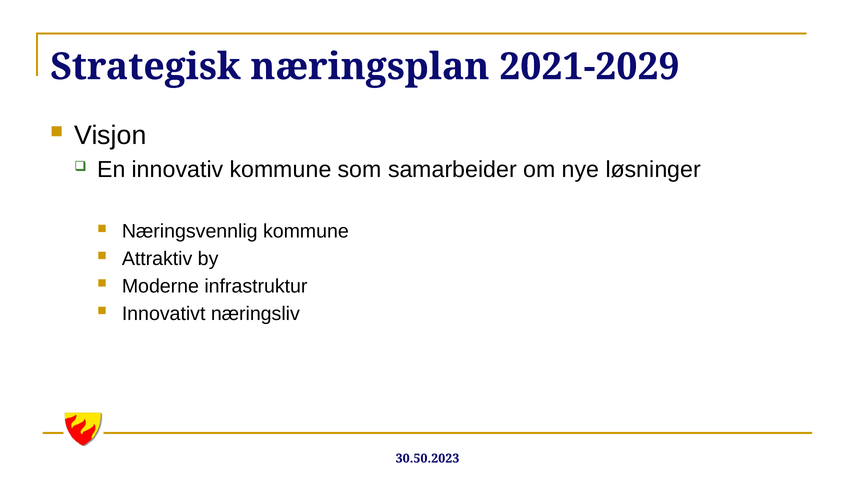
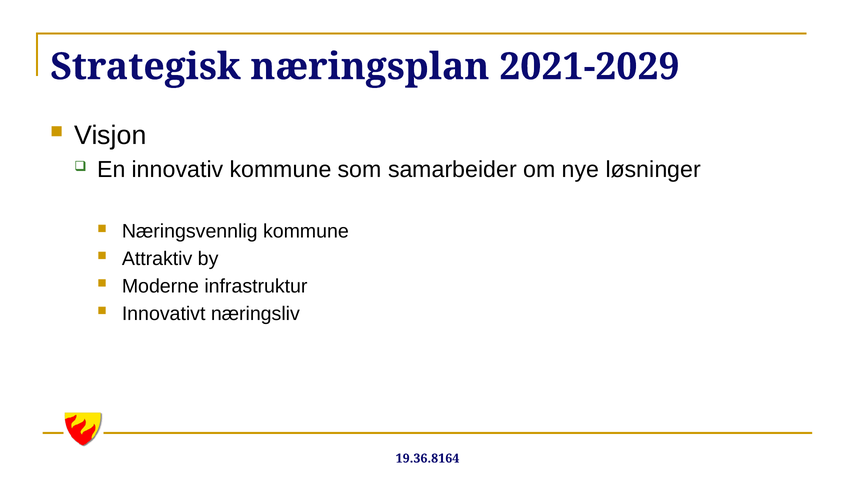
30.50.2023: 30.50.2023 -> 19.36.8164
